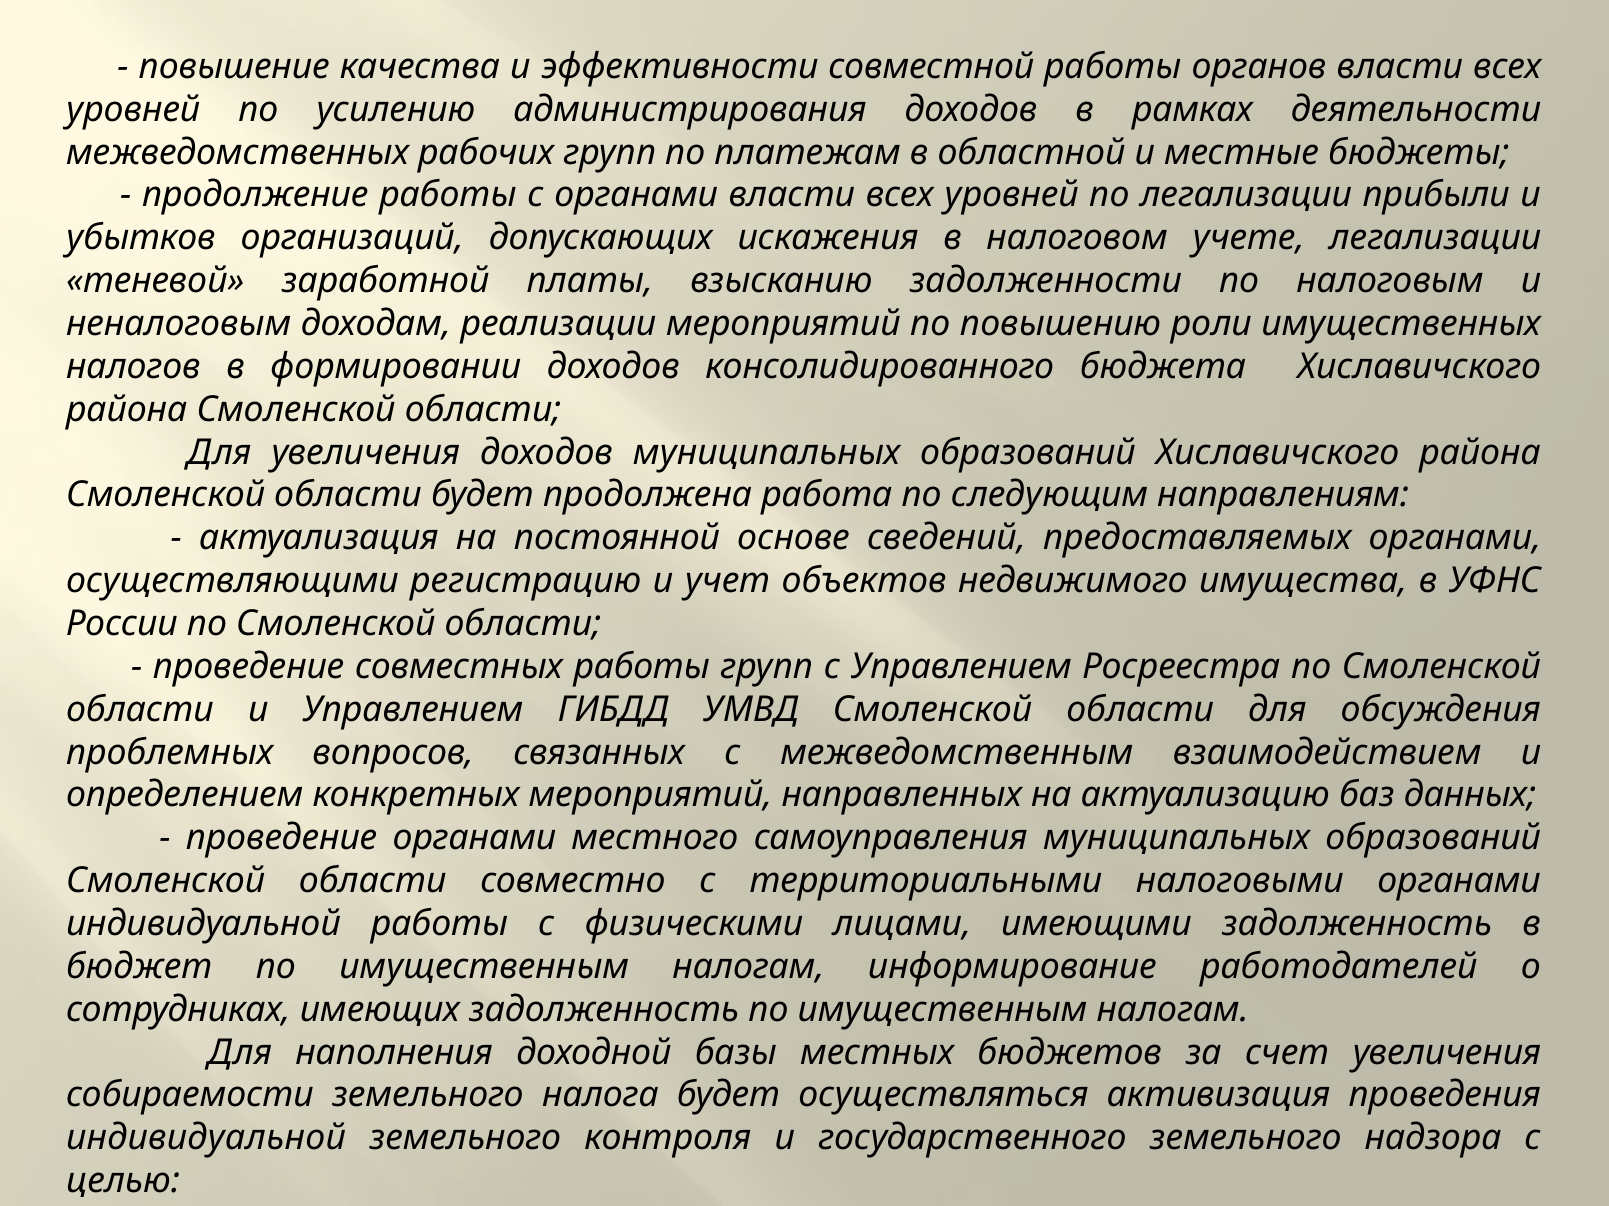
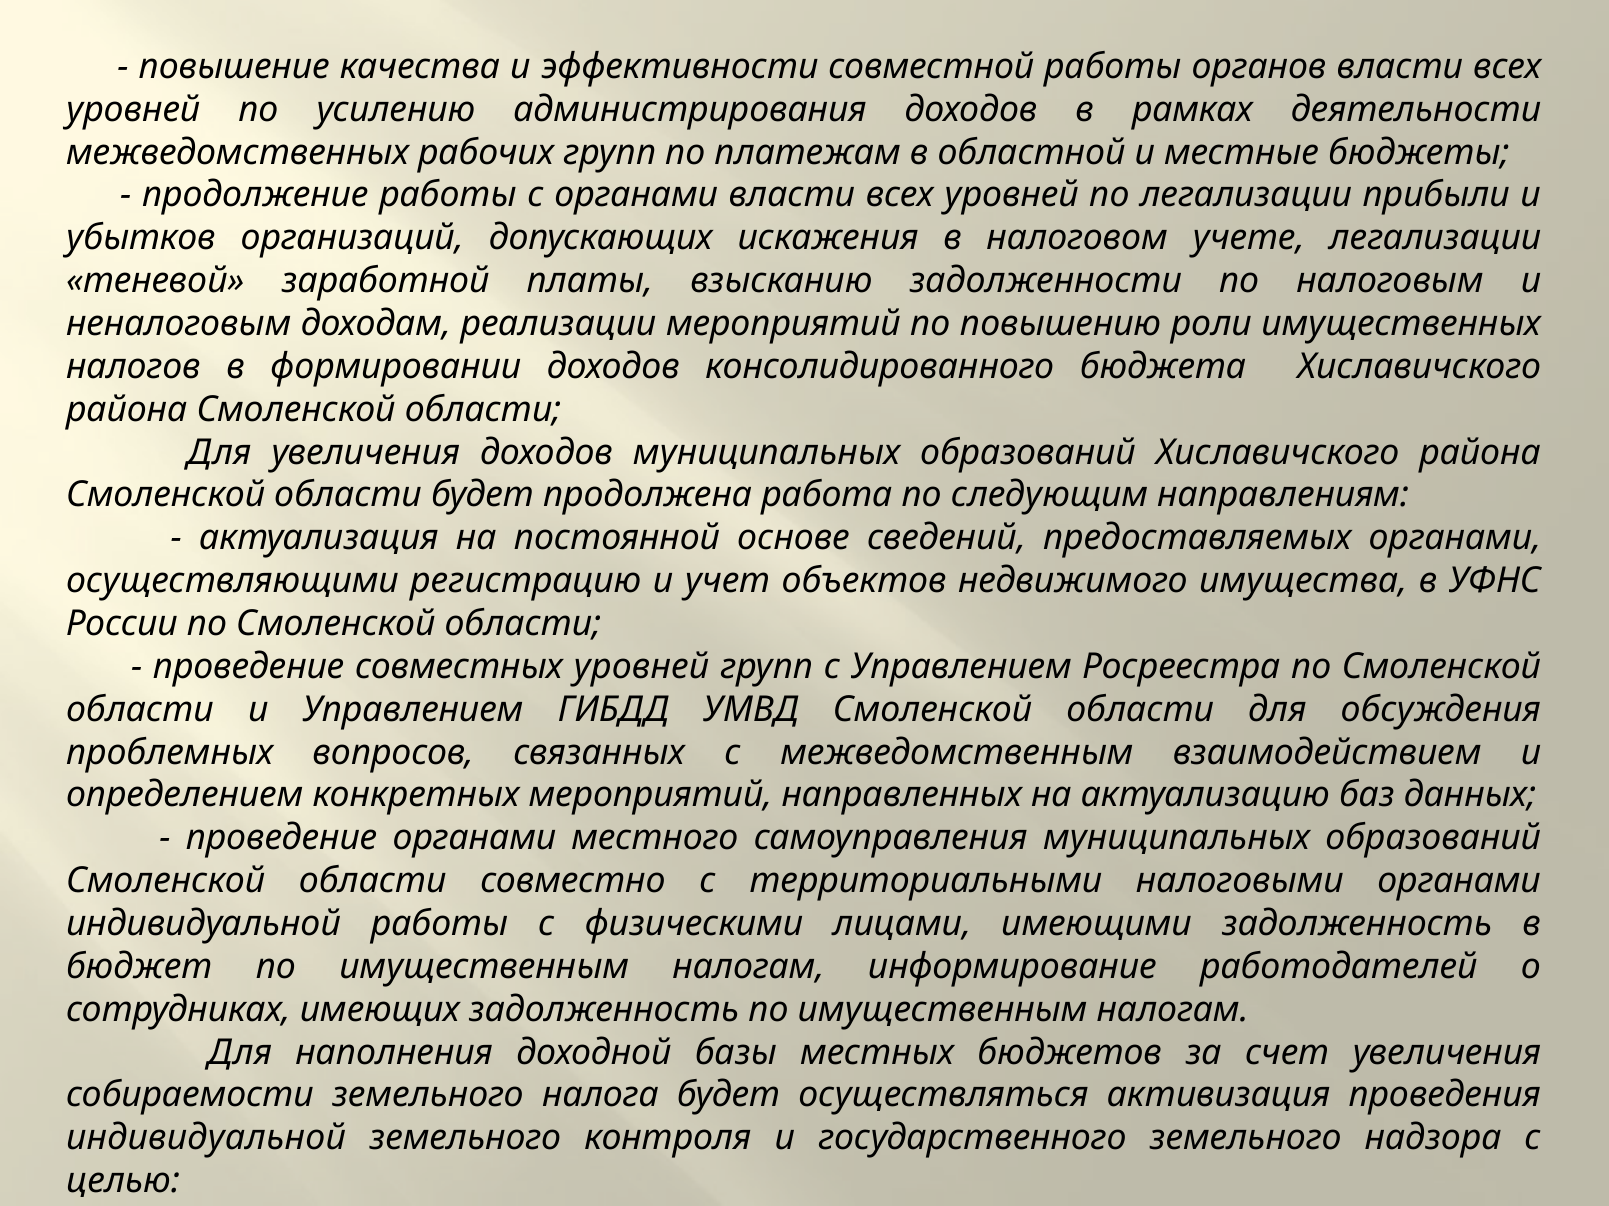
совместных работы: работы -> уровней
